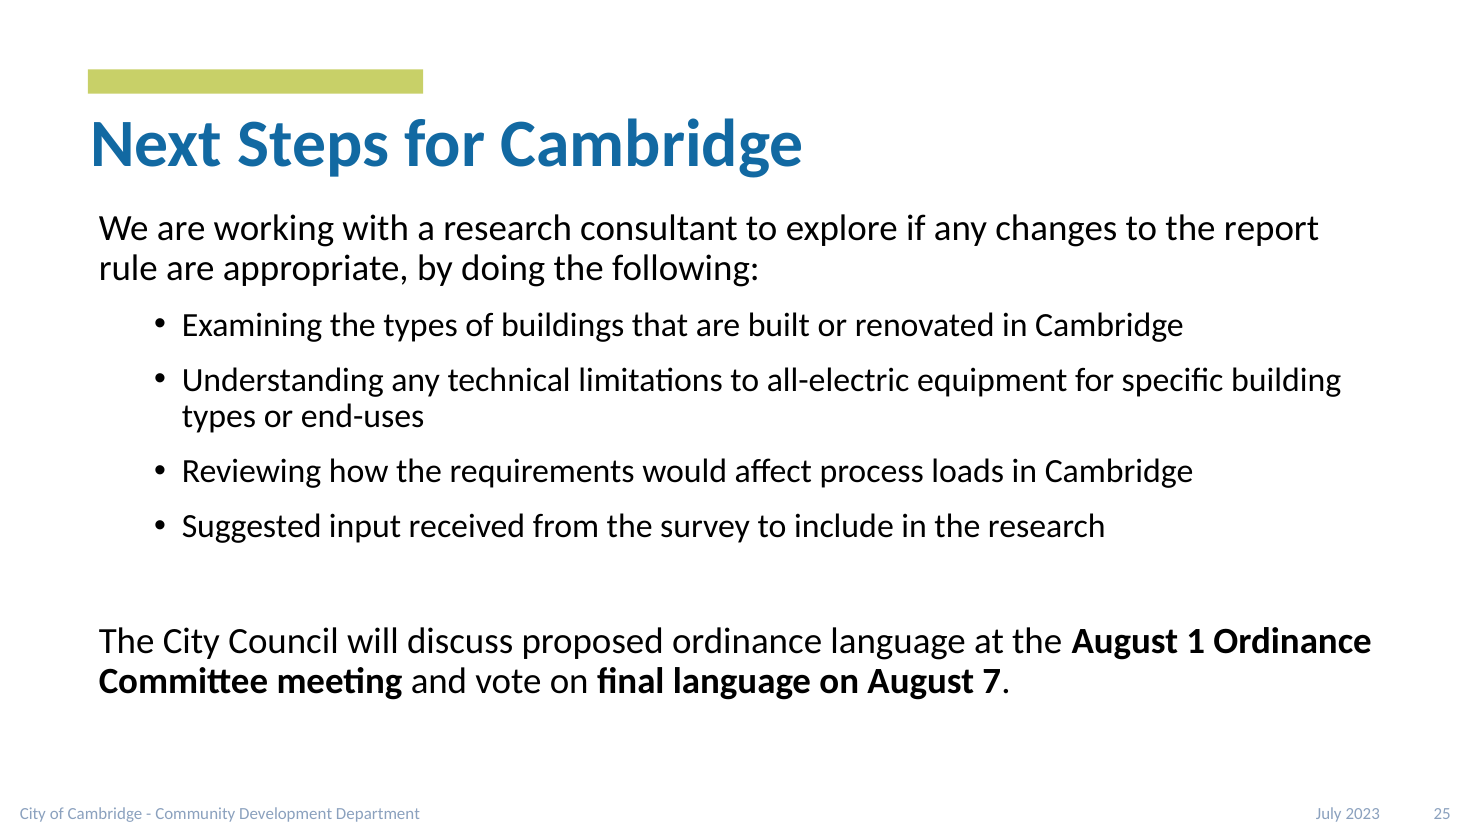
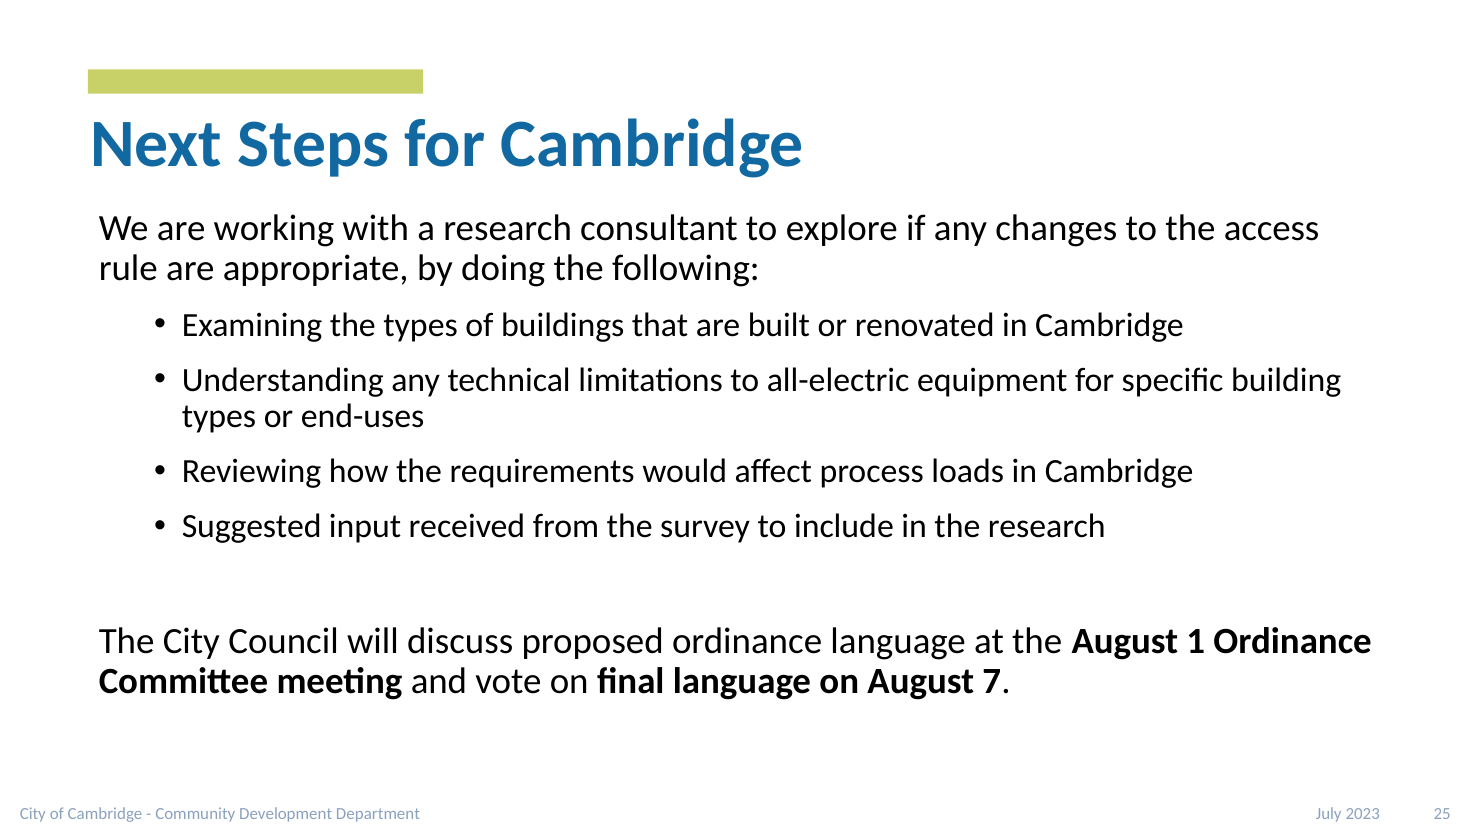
report: report -> access
